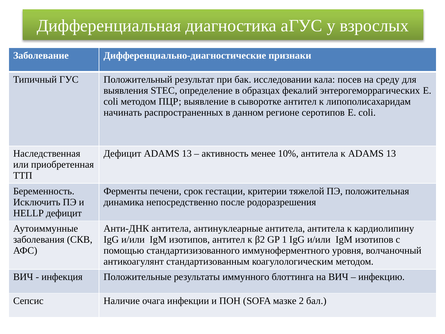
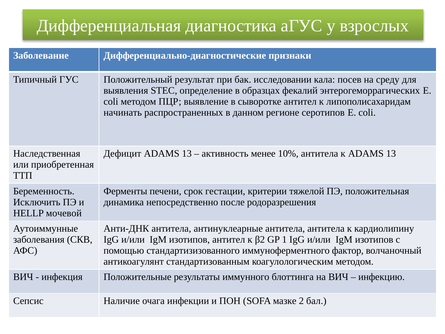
HELLP дефицит: дефицит -> мочевой
уровня: уровня -> фактор
